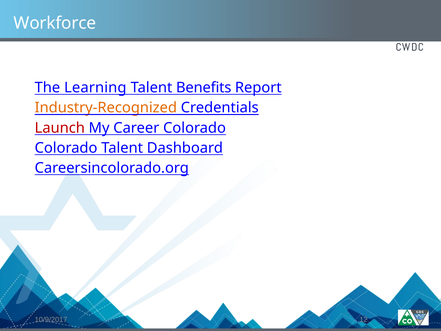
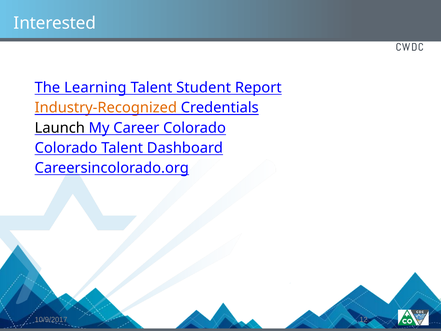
Workforce: Workforce -> Interested
Benefits: Benefits -> Student
Launch colour: red -> black
